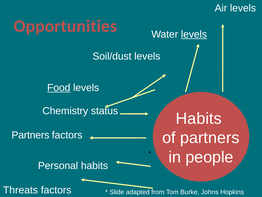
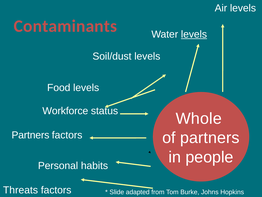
Opportunities: Opportunities -> Contaminants
Food underline: present -> none
Chemistry: Chemistry -> Workforce
Habits at (199, 118): Habits -> Whole
